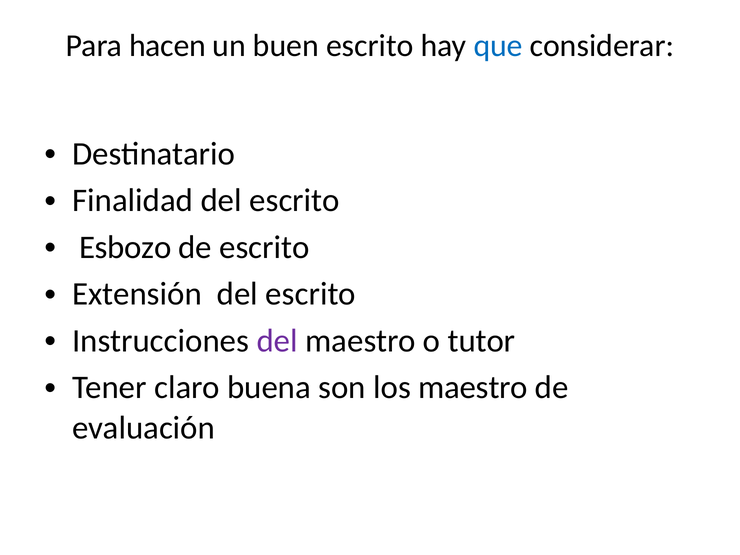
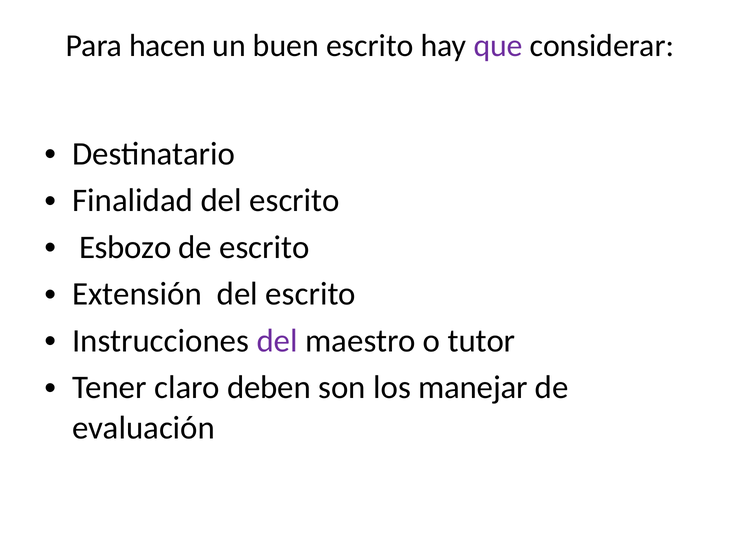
que colour: blue -> purple
buena: buena -> deben
los maestro: maestro -> manejar
